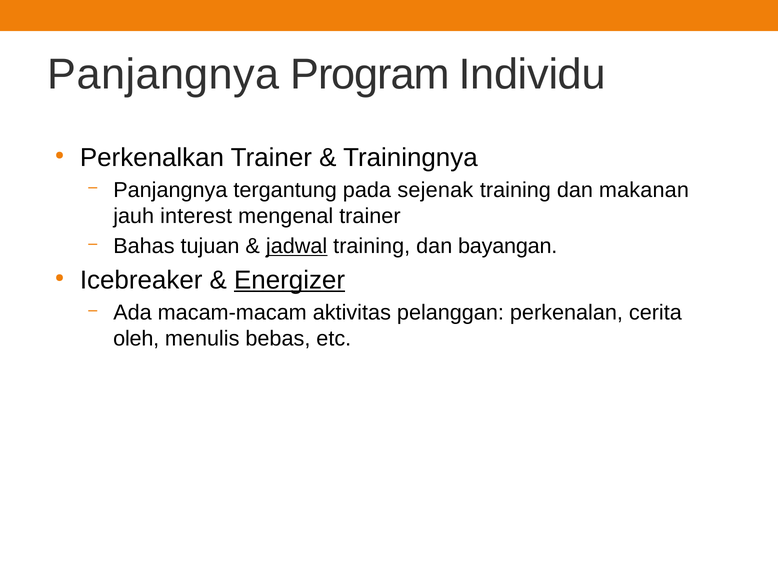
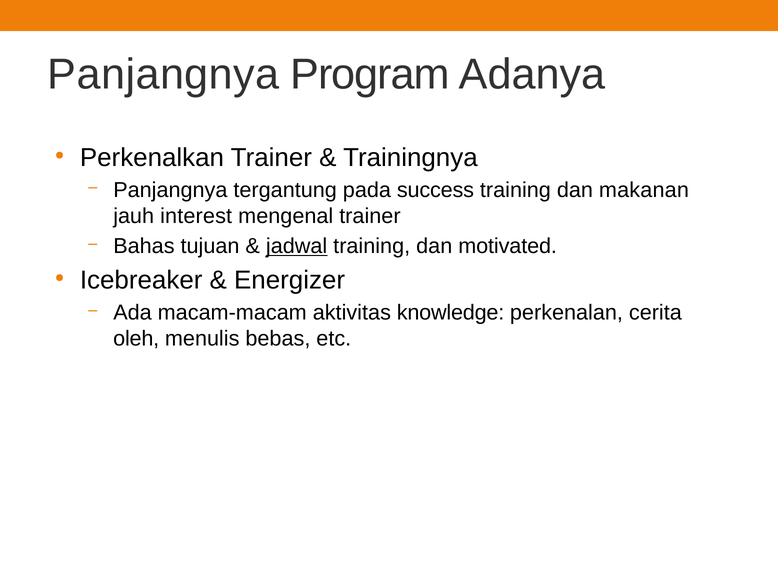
Individu: Individu -> Adanya
sejenak: sejenak -> success
bayangan: bayangan -> motivated
Energizer underline: present -> none
pelanggan: pelanggan -> knowledge
